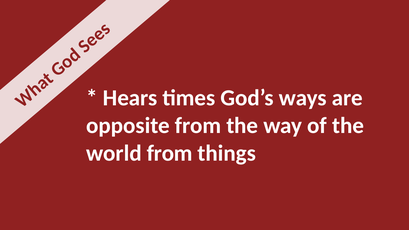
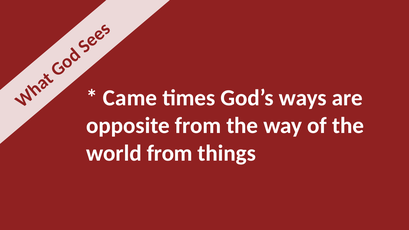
Hears: Hears -> Came
